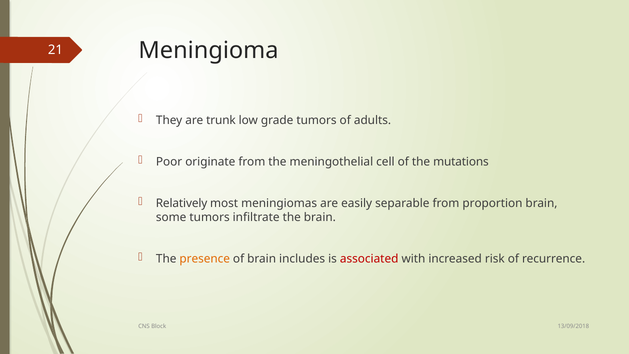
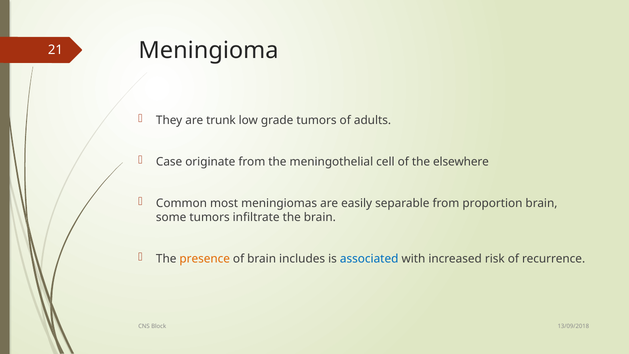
Poor: Poor -> Case
mutations: mutations -> elsewhere
Relatively: Relatively -> Common
associated colour: red -> blue
